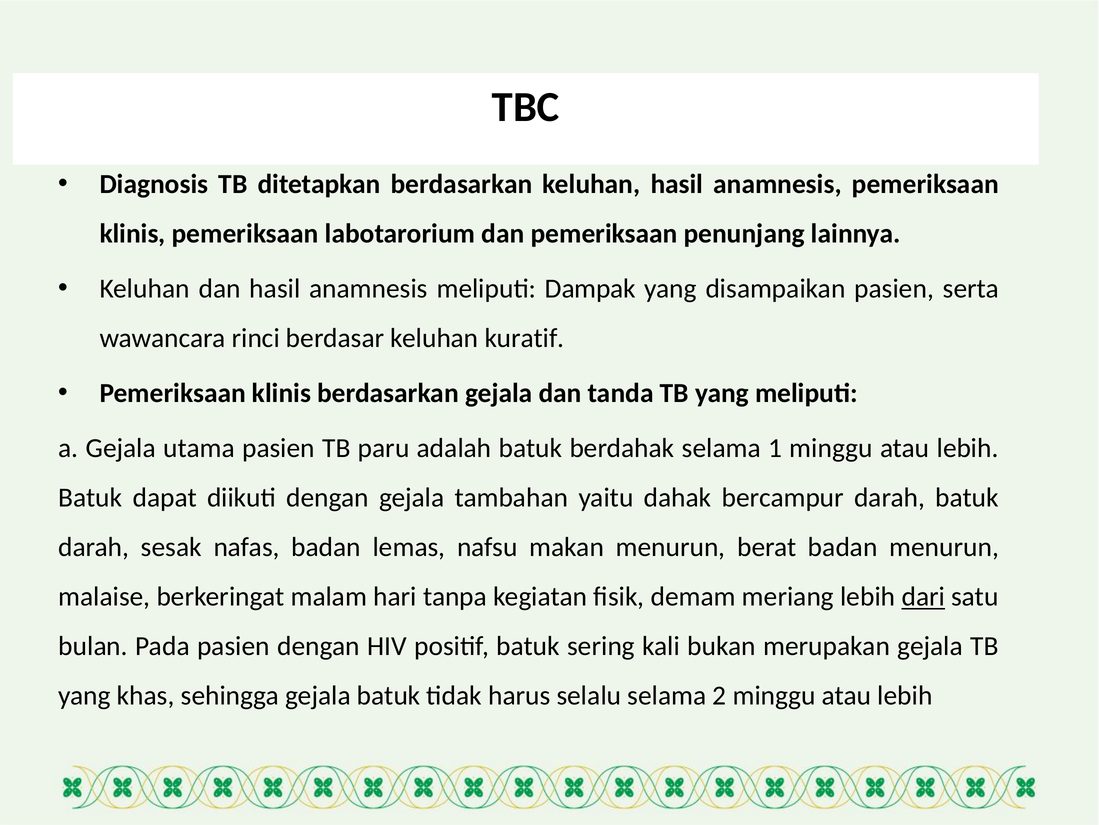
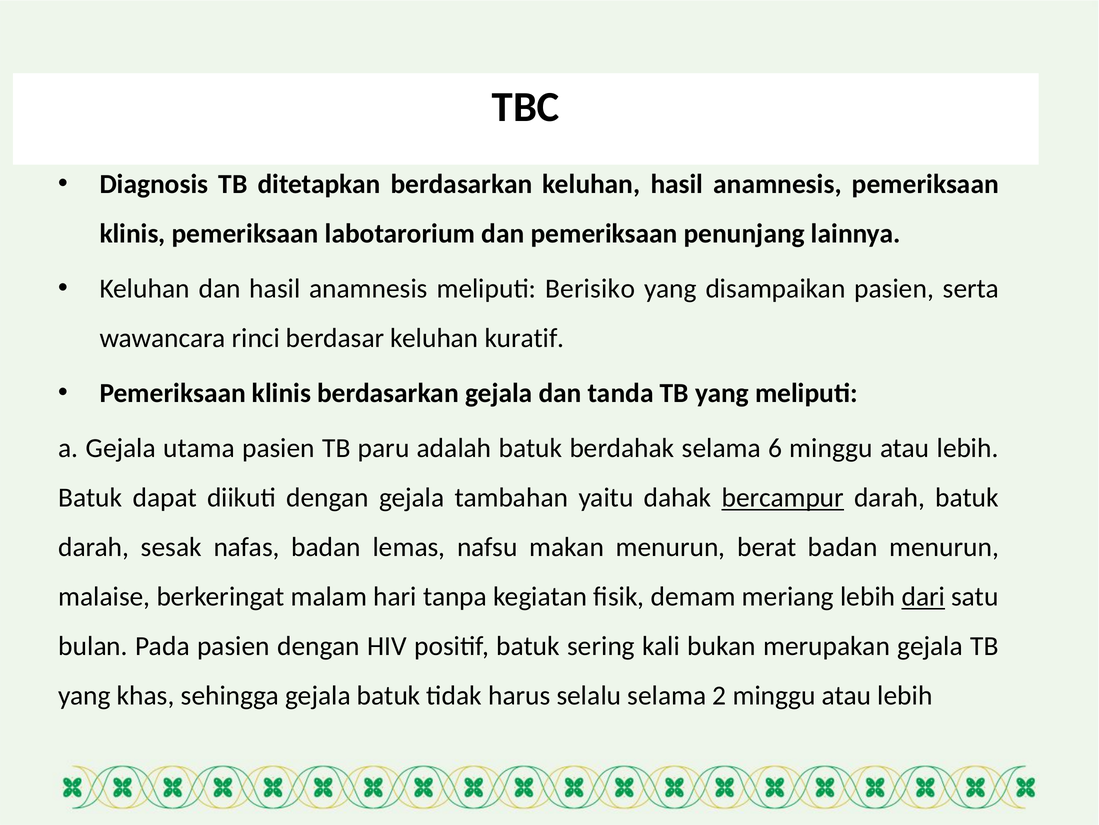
Dampak: Dampak -> Berisiko
1: 1 -> 6
bercampur underline: none -> present
